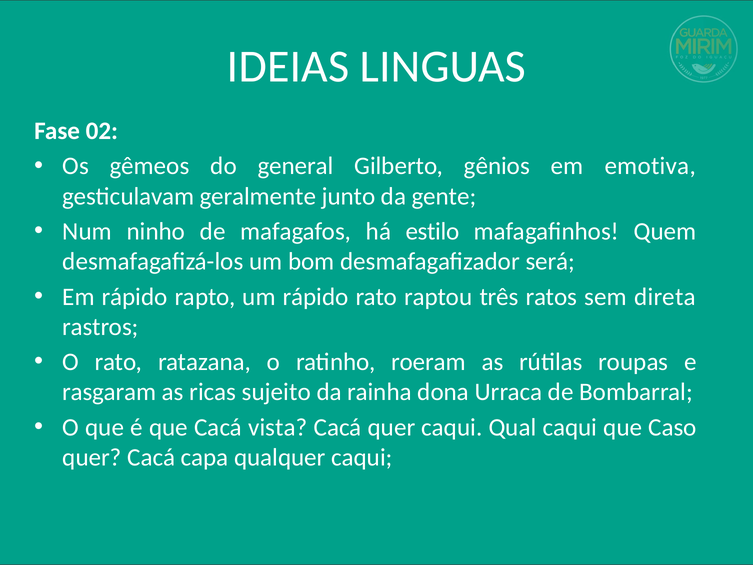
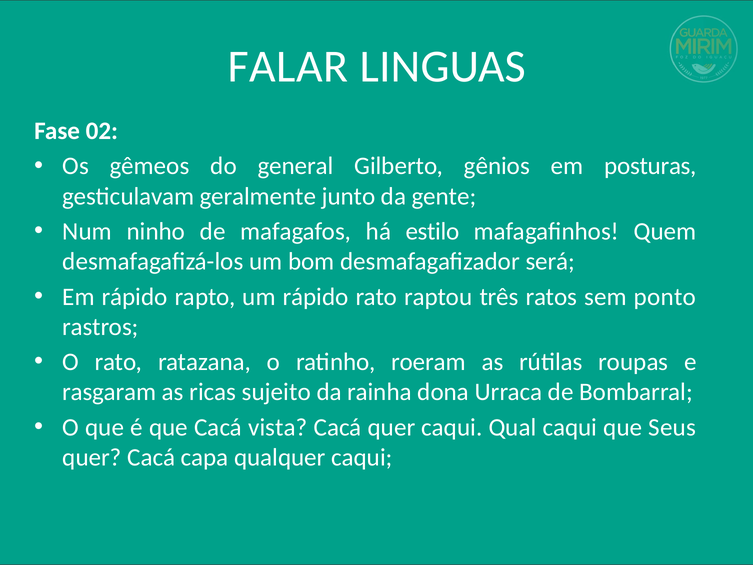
IDEIAS: IDEIAS -> FALAR
emotiva: emotiva -> posturas
direta: direta -> ponto
Caso: Caso -> Seus
